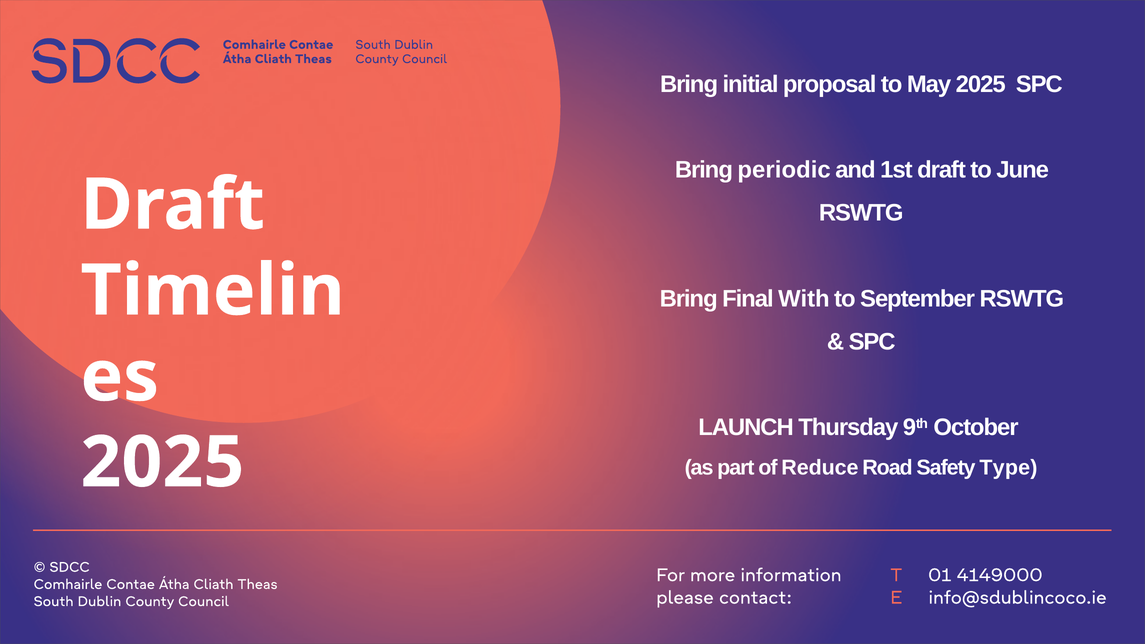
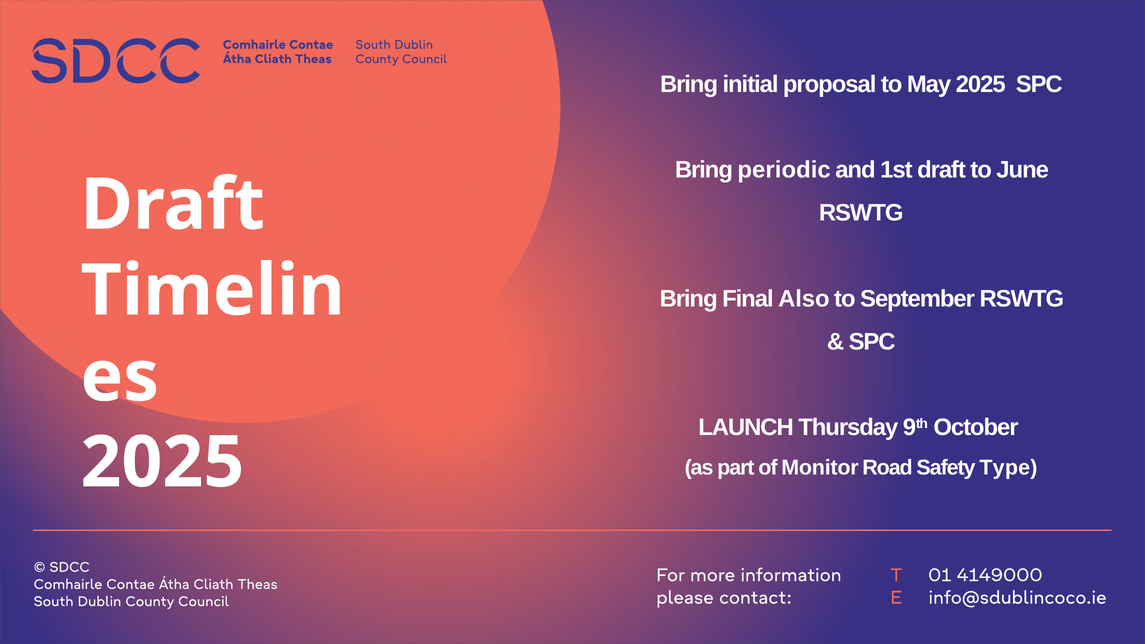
With: With -> Also
Reduce: Reduce -> Monitor
